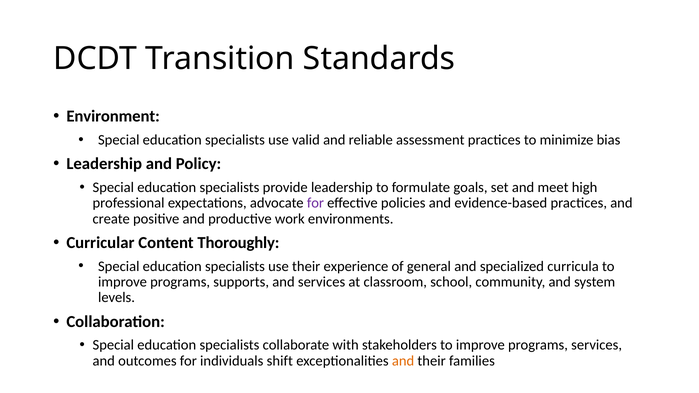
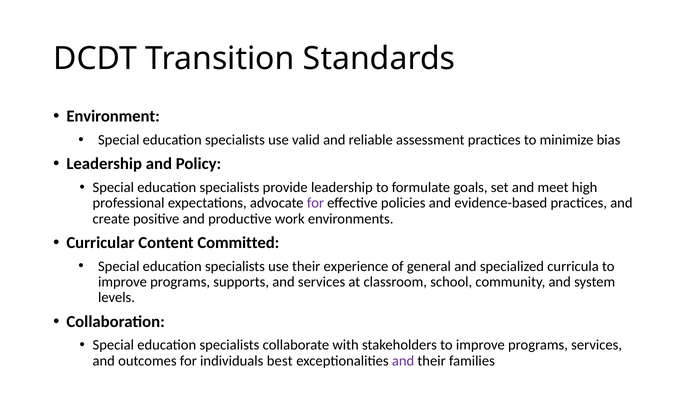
Thoroughly: Thoroughly -> Committed
shift: shift -> best
and at (403, 361) colour: orange -> purple
